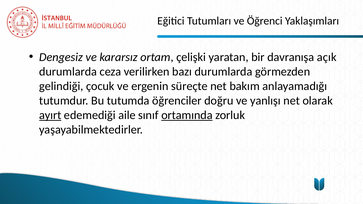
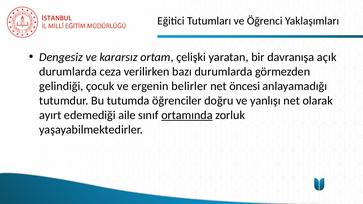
süreçte: süreçte -> belirler
bakım: bakım -> öncesi
ayırt underline: present -> none
